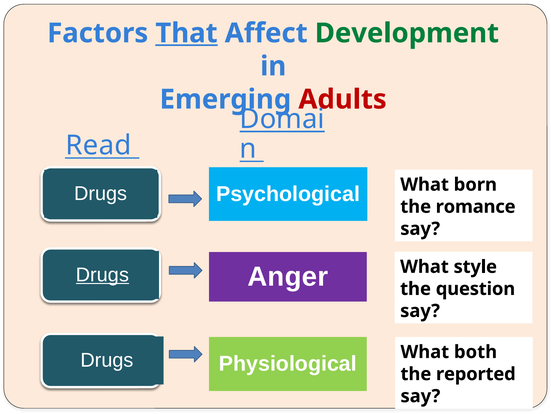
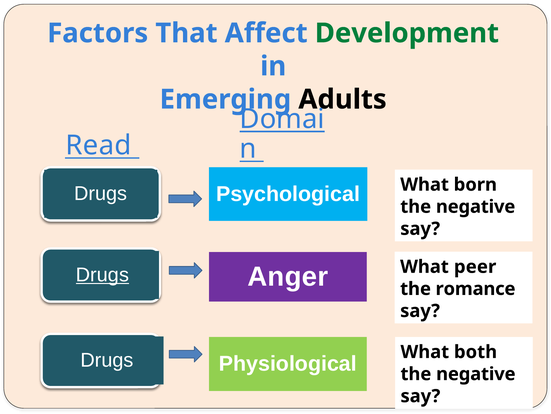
That underline: present -> none
Adults colour: red -> black
romance at (476, 206): romance -> negative
style: style -> peer
question: question -> romance
reported at (476, 373): reported -> negative
